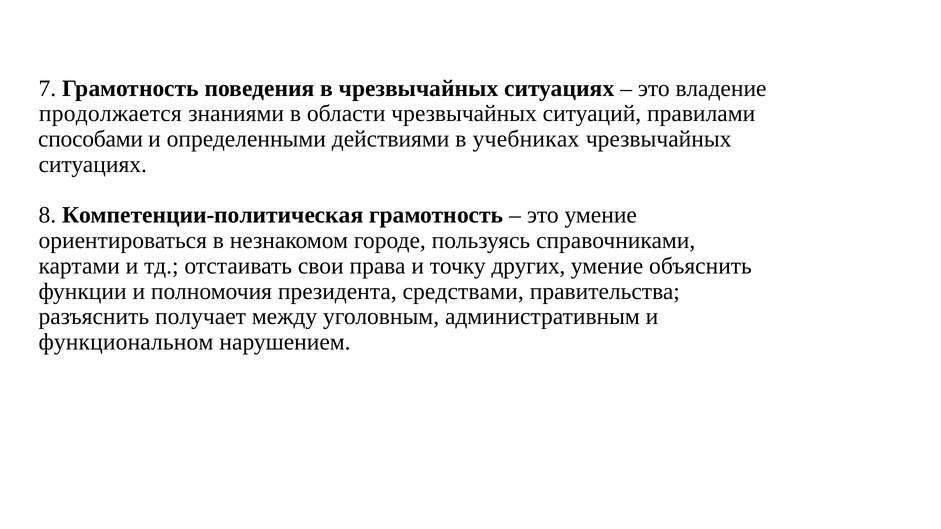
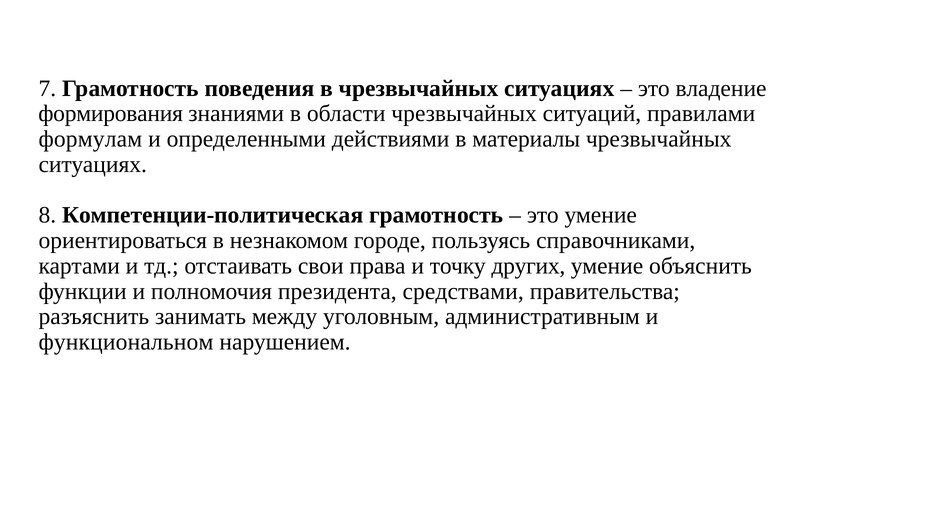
продолжается: продолжается -> формирования
способами: способами -> формулам
учебниках: учебниках -> материалы
получает: получает -> занимать
